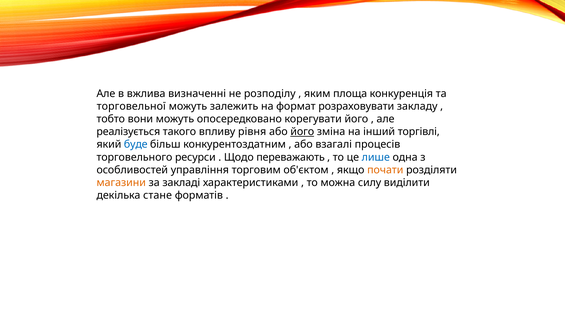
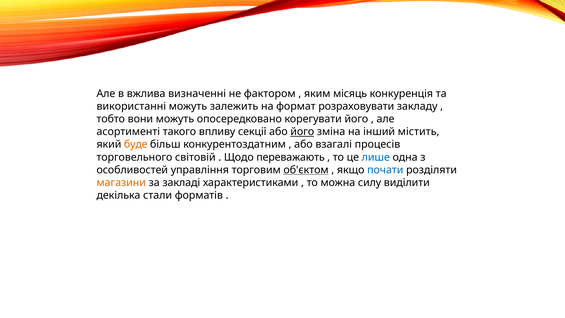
розподілу: розподілу -> фактором
площа: площа -> місяць
торговельної: торговельної -> використанні
реалізується: реалізується -> асортиментi
рівня: рівня -> секції
торгівлі: торгівлі -> містить
буде colour: blue -> orange
ресурси: ресурси -> світовій
об'єктом underline: none -> present
почати colour: orange -> blue
стане: стане -> стали
